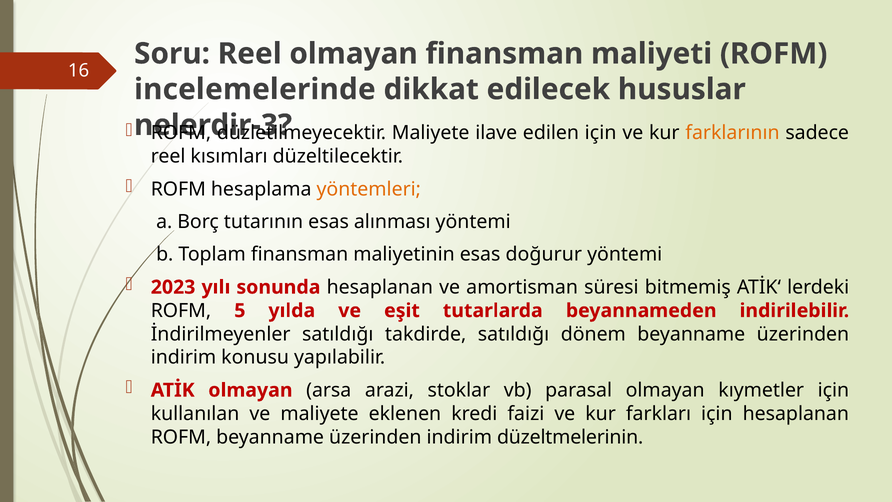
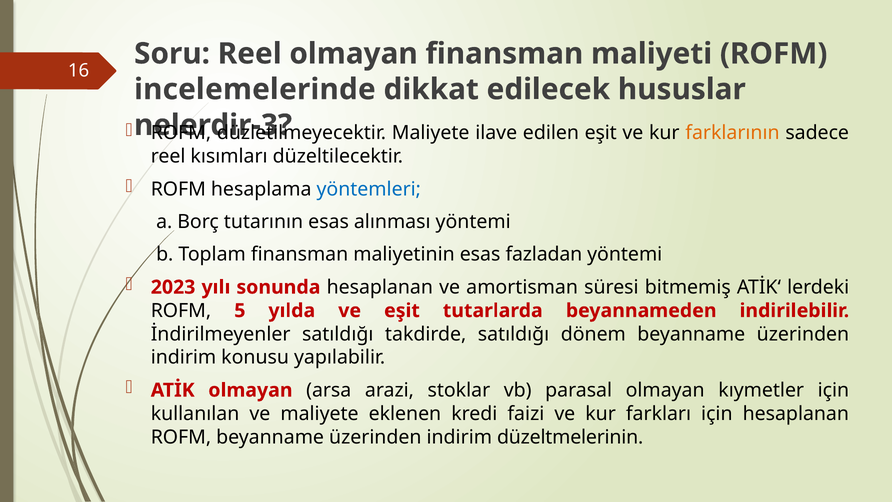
edilen için: için -> eşit
yöntemleri colour: orange -> blue
doğurur: doğurur -> fazladan
